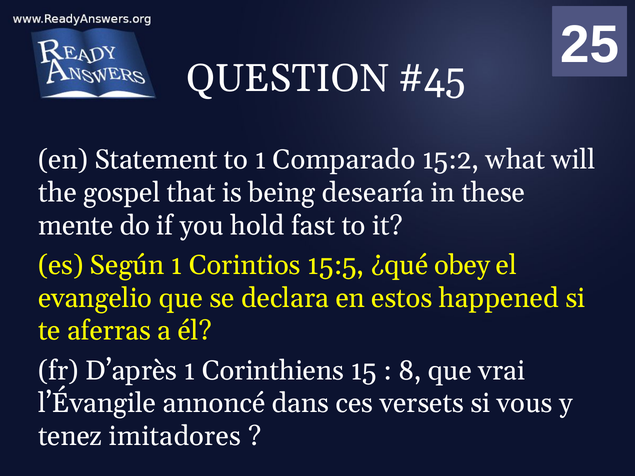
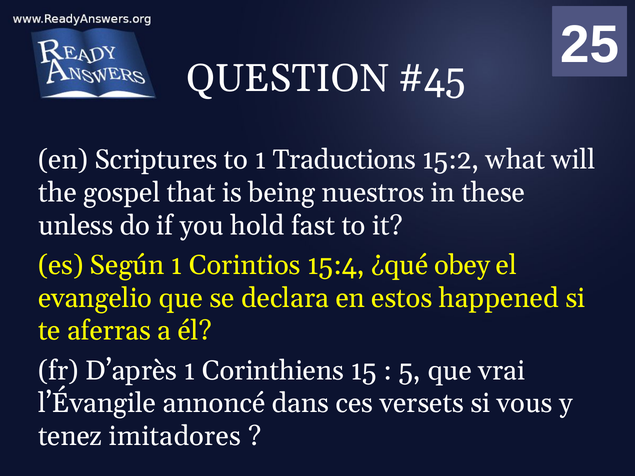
Statement: Statement -> Scriptures
Comparado: Comparado -> Traductions
desearía: desearía -> nuestros
mente: mente -> unless
15:5: 15:5 -> 15:4
8: 8 -> 5
